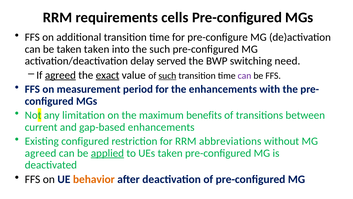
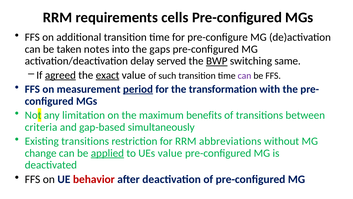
taken taken: taken -> notes
the such: such -> gaps
BWP underline: none -> present
need: need -> same
such at (167, 75) underline: present -> none
period underline: none -> present
the enhancements: enhancements -> transformation
current: current -> criteria
gap-based enhancements: enhancements -> simultaneously
Existing configured: configured -> transitions
agreed at (41, 153): agreed -> change
UEs taken: taken -> value
behavior colour: orange -> red
